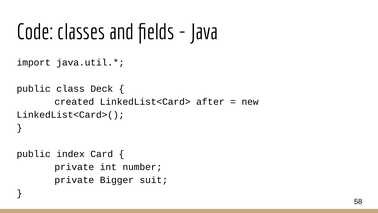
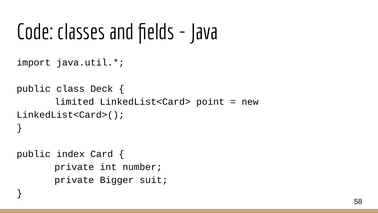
created: created -> limited
after: after -> point
